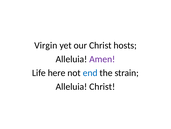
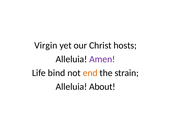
here: here -> bind
end colour: blue -> orange
Alleluia Christ: Christ -> About
